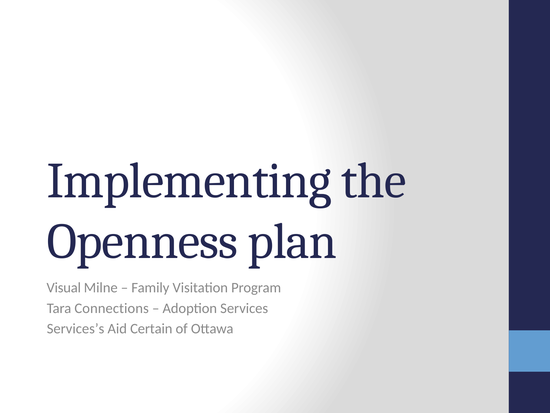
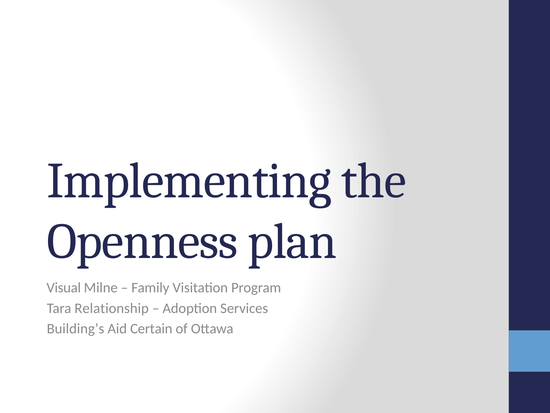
Connections: Connections -> Relationship
Services’s: Services’s -> Building’s
